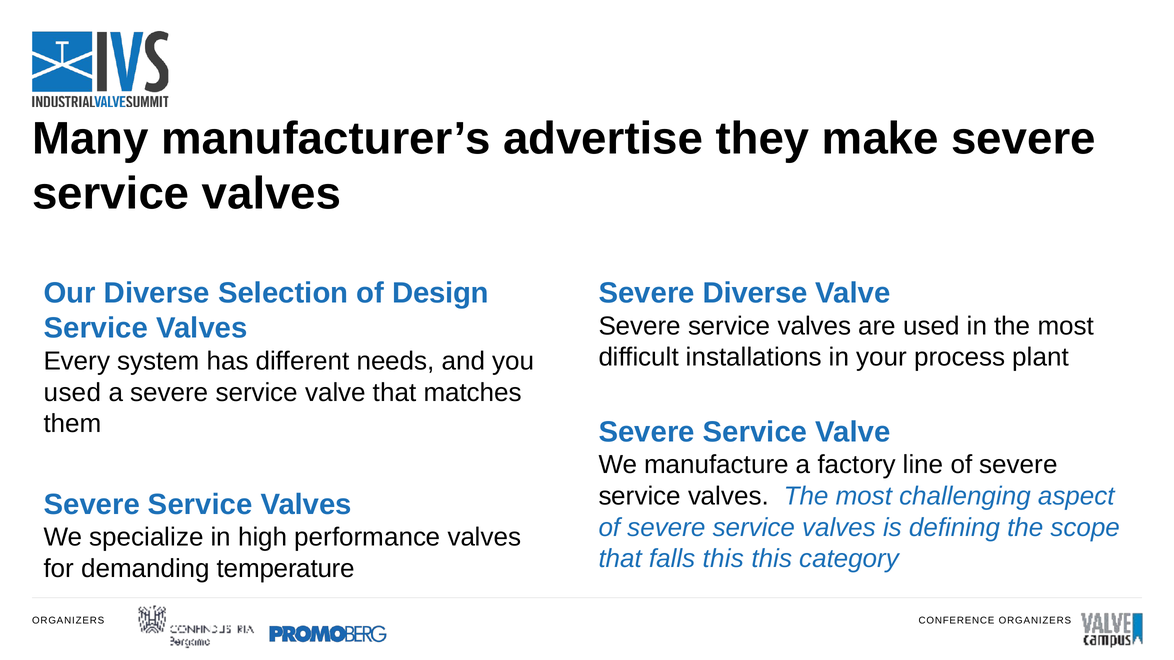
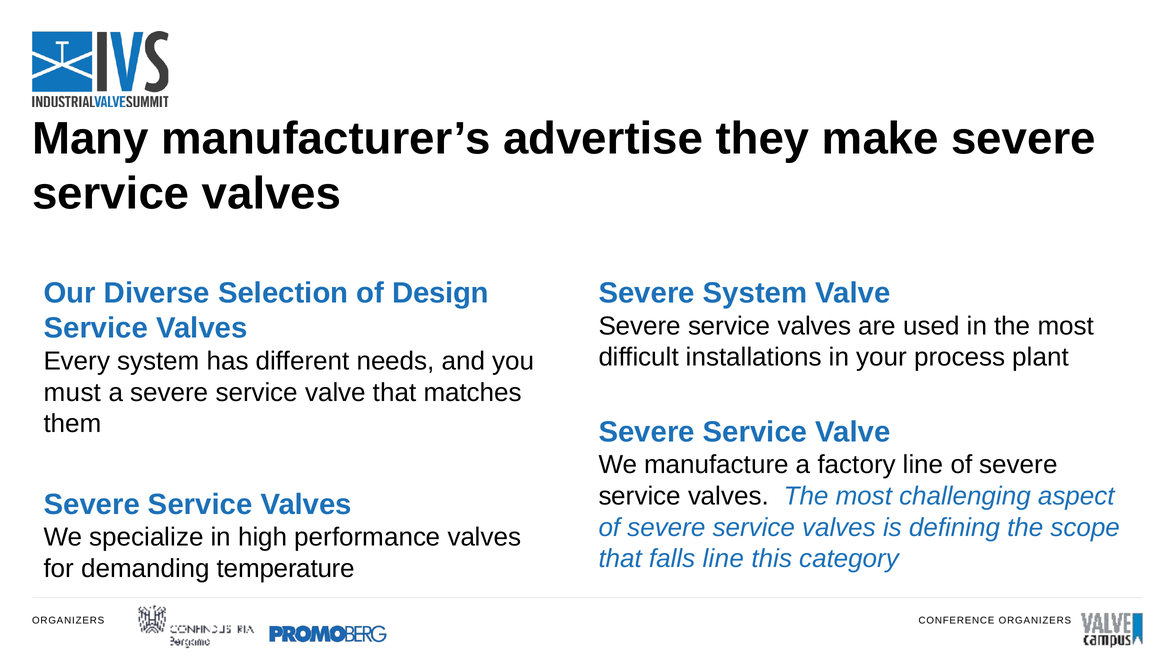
Severe Diverse: Diverse -> System
used at (72, 393): used -> must
falls this: this -> line
